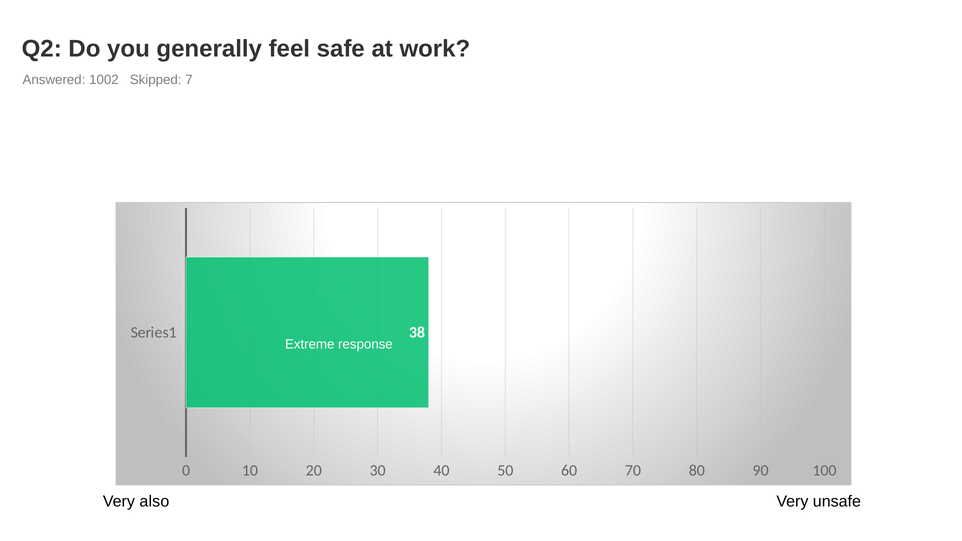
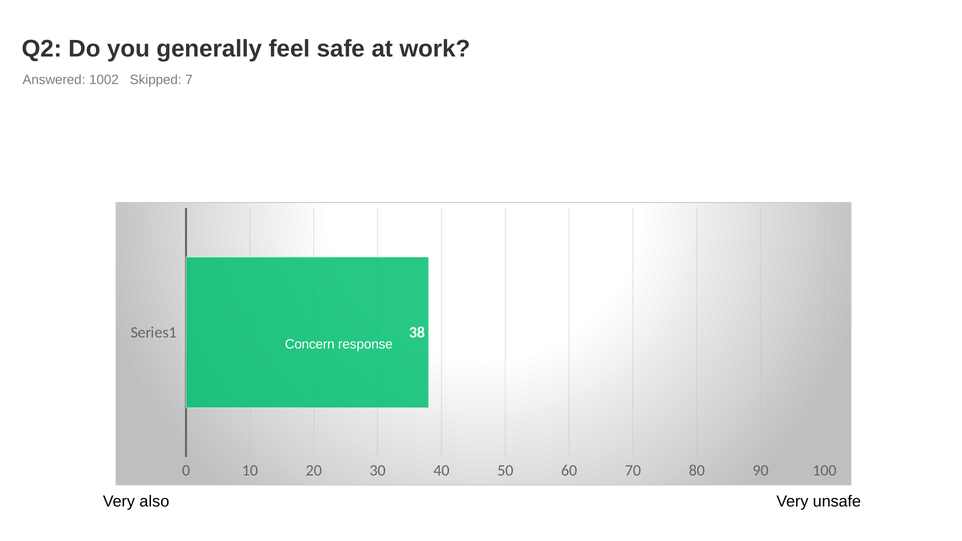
Extreme: Extreme -> Concern
